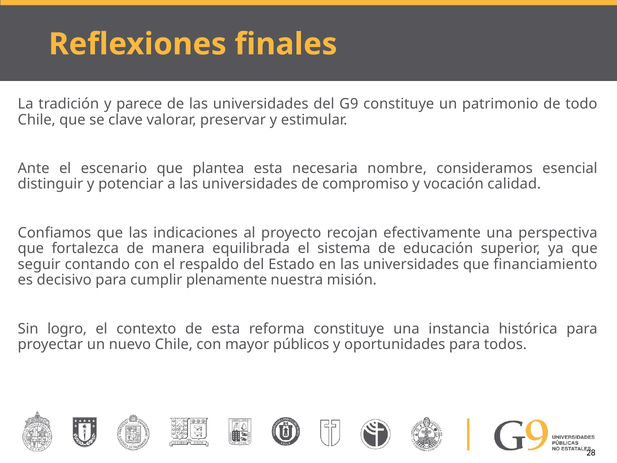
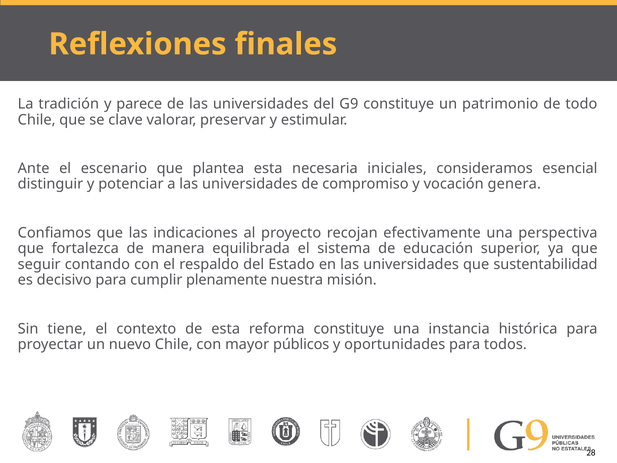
nombre: nombre -> iniciales
calidad: calidad -> genera
financiamiento: financiamiento -> sustentabilidad
logro: logro -> tiene
